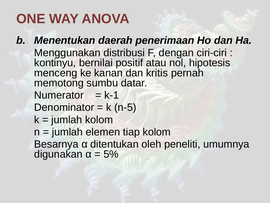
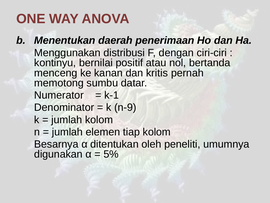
hipotesis: hipotesis -> bertanda
n-5: n-5 -> n-9
